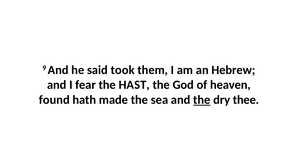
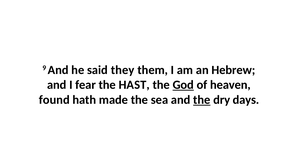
took: took -> they
God underline: none -> present
thee: thee -> days
